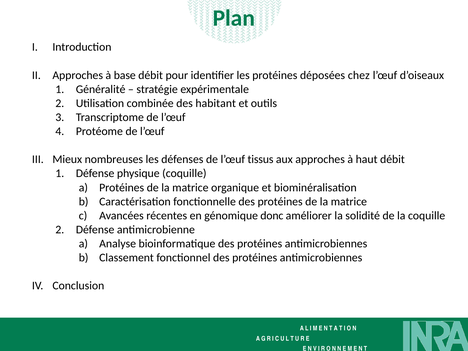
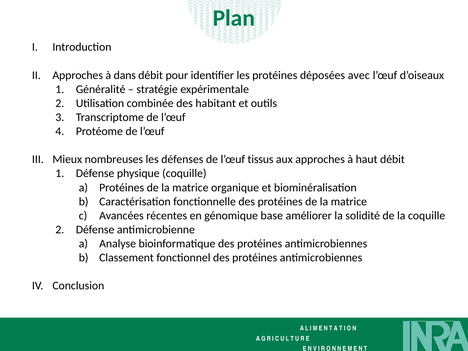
base: base -> dans
chez: chez -> avec
donc: donc -> base
